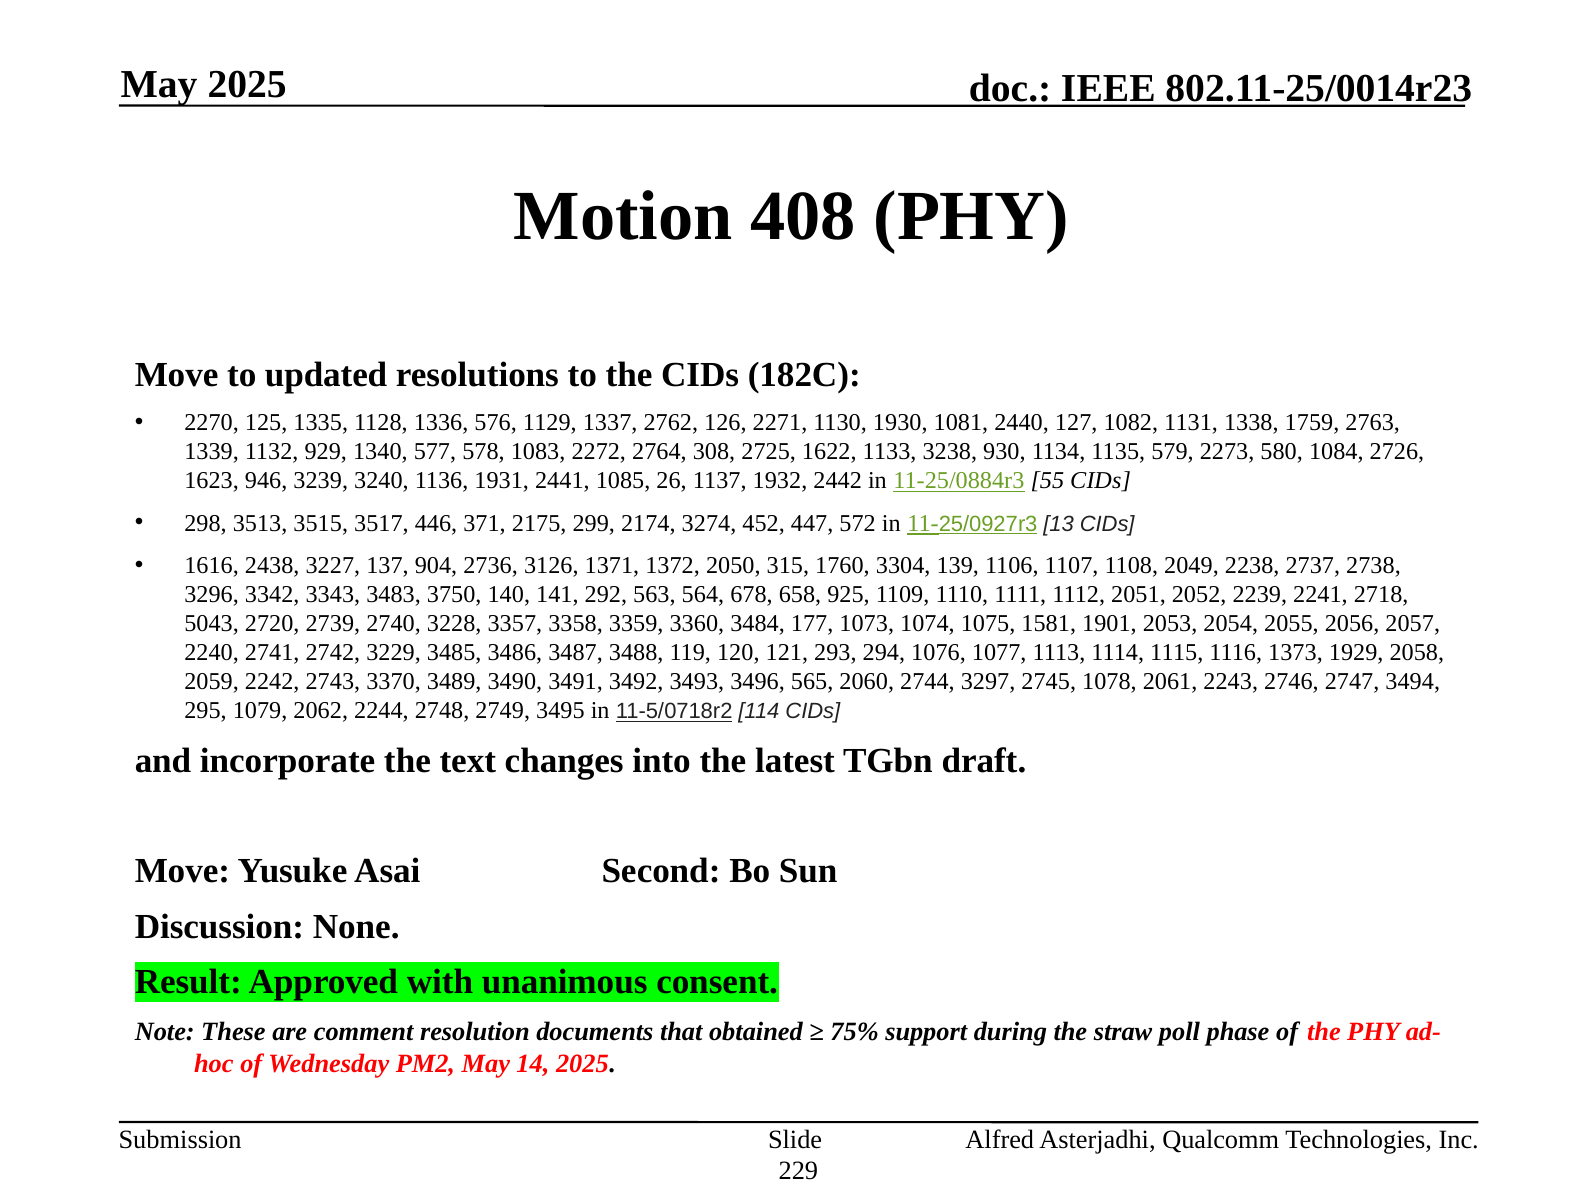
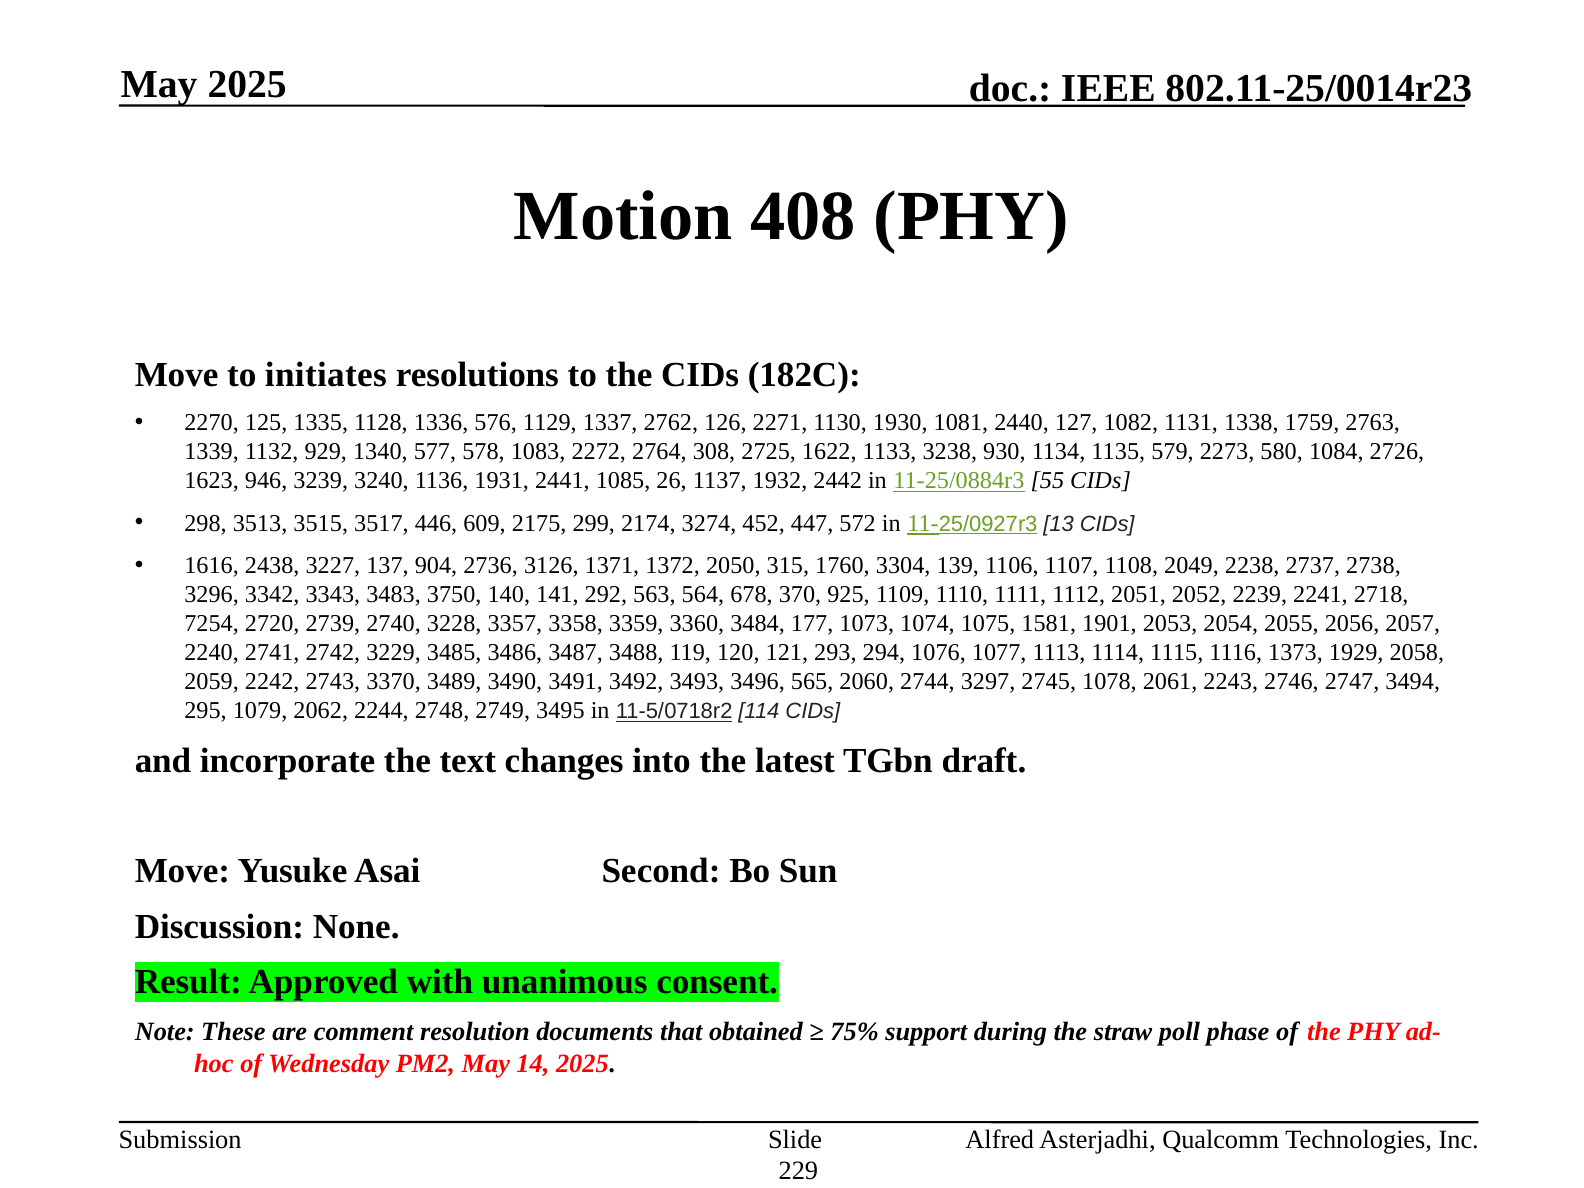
updated: updated -> initiates
371: 371 -> 609
658: 658 -> 370
5043: 5043 -> 7254
